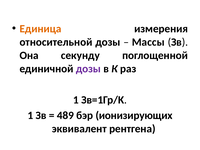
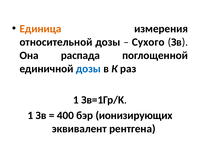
Массы: Массы -> Сухого
секунду: секунду -> распада
дозы at (88, 69) colour: purple -> blue
489: 489 -> 400
